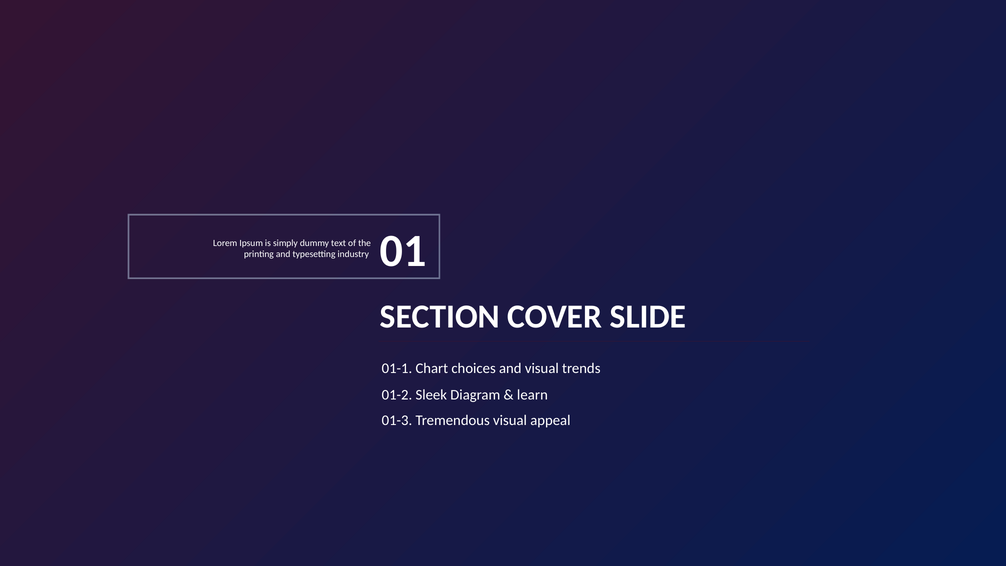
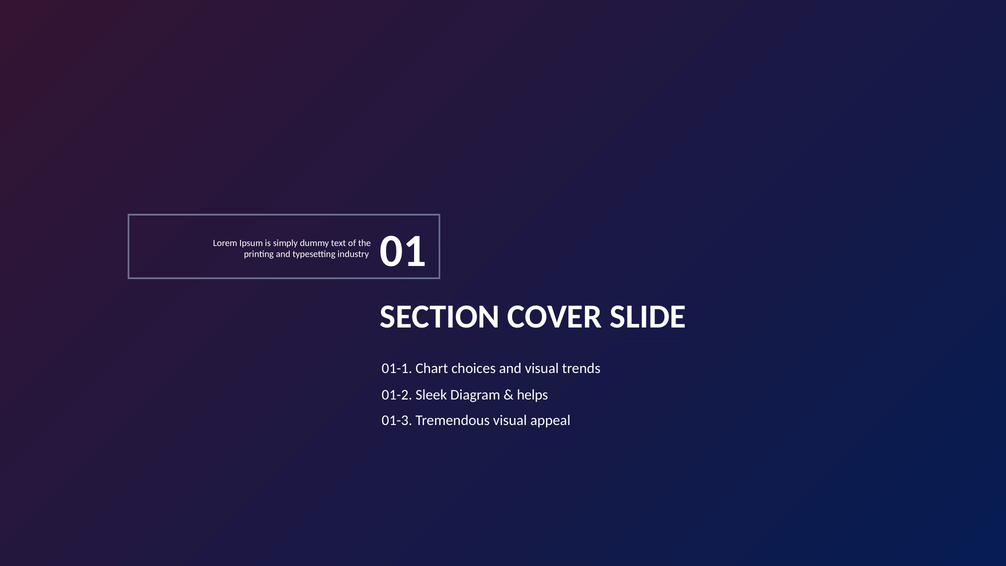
learn: learn -> helps
